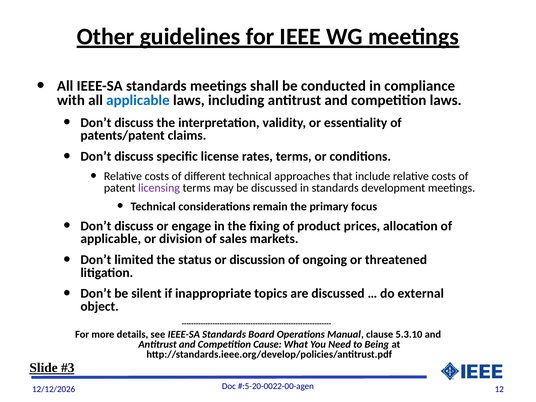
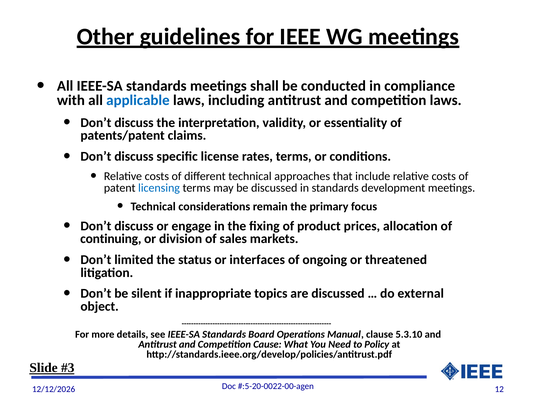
licensing colour: purple -> blue
applicable at (111, 239): applicable -> continuing
discussion: discussion -> interfaces
Being: Being -> Policy
